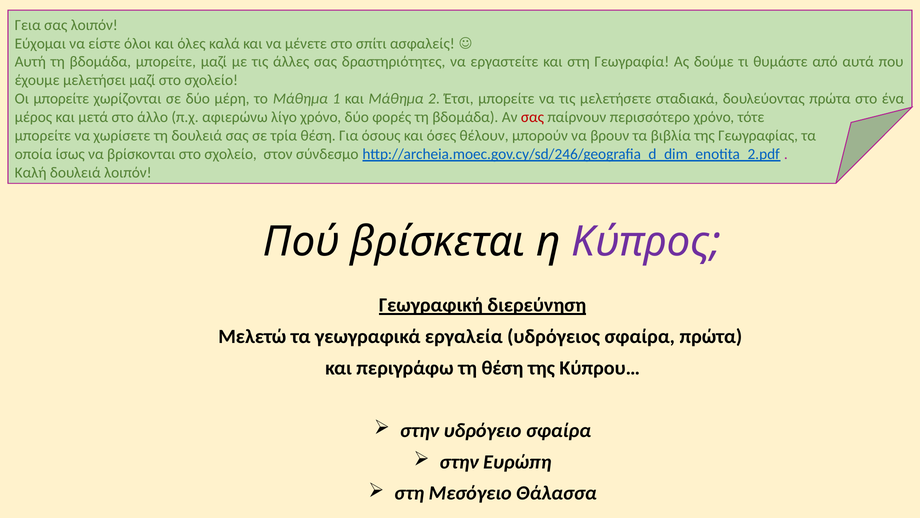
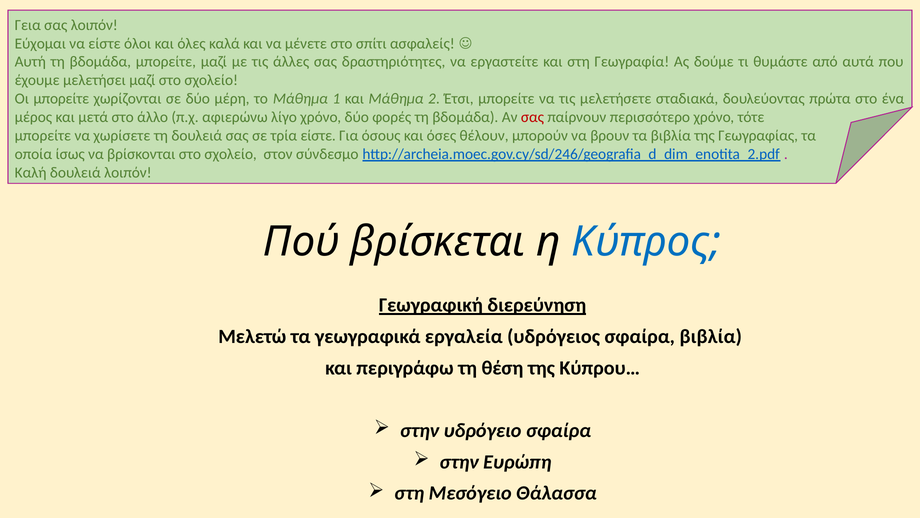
τρία θέση: θέση -> είστε
Κύπρος colour: purple -> blue
σφαίρα πρώτα: πρώτα -> βιβλία
